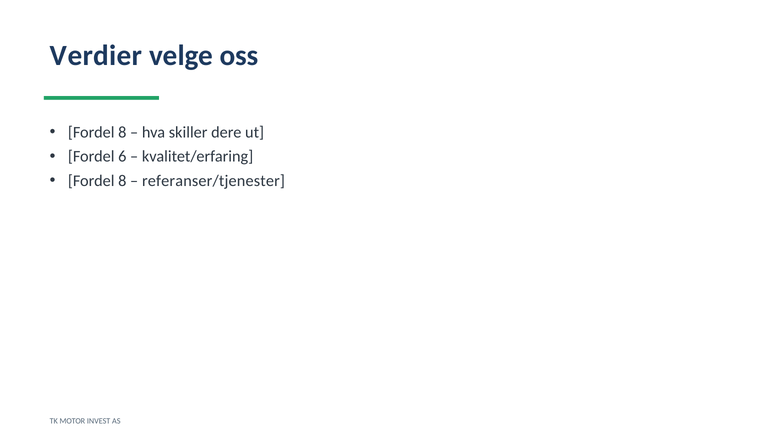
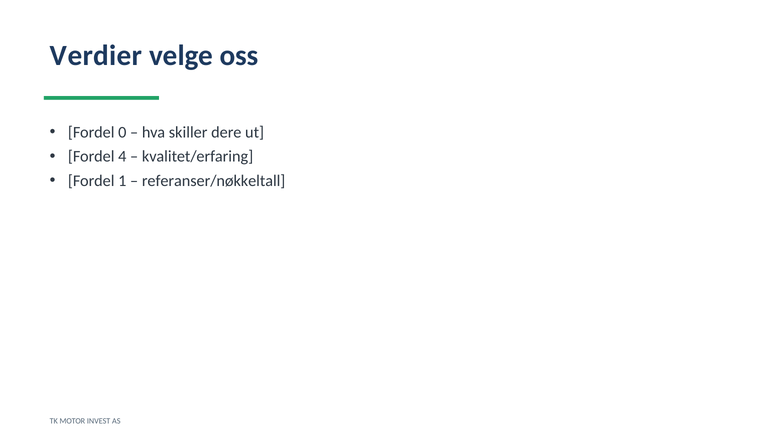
8 at (122, 132): 8 -> 0
6: 6 -> 4
8 at (122, 181): 8 -> 1
referanser/tjenester: referanser/tjenester -> referanser/nøkkeltall
